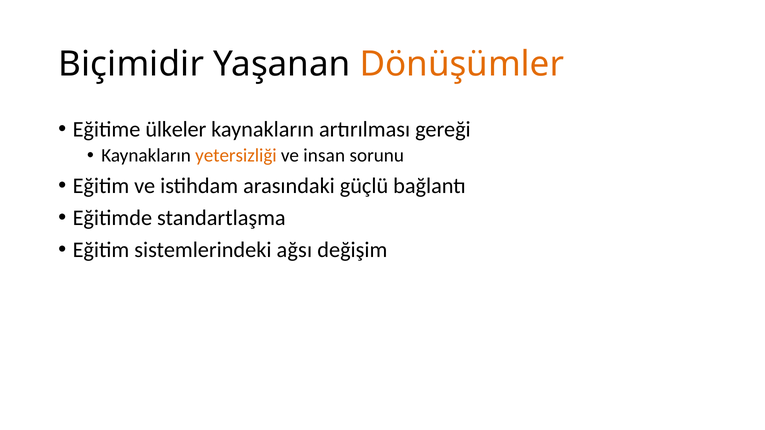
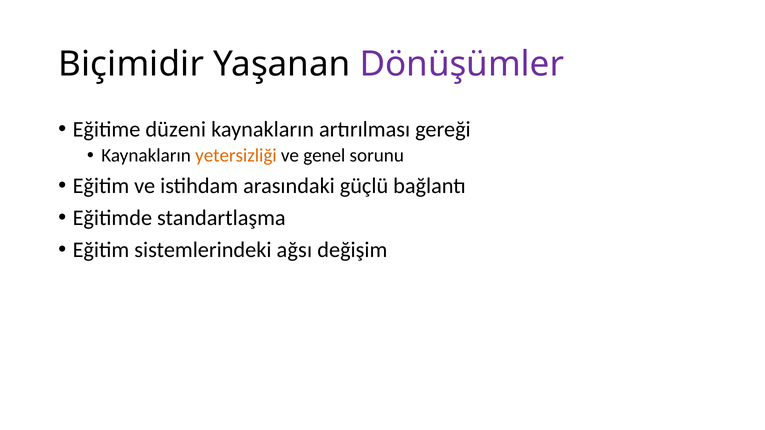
Dönüşümler colour: orange -> purple
ülkeler: ülkeler -> düzeni
insan: insan -> genel
